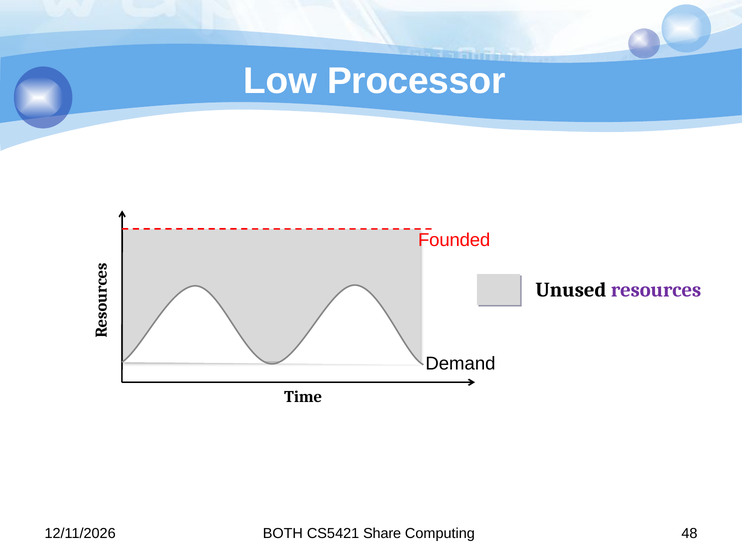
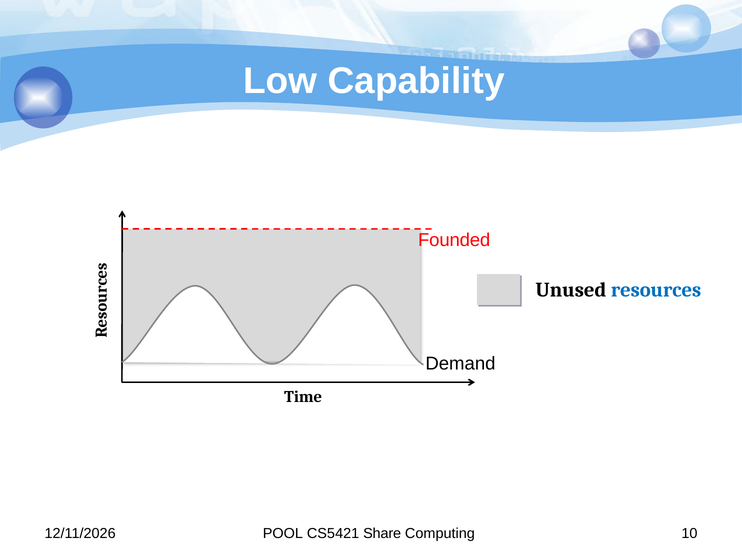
Processor: Processor -> Capability
resources colour: purple -> blue
BOTH: BOTH -> POOL
48: 48 -> 10
